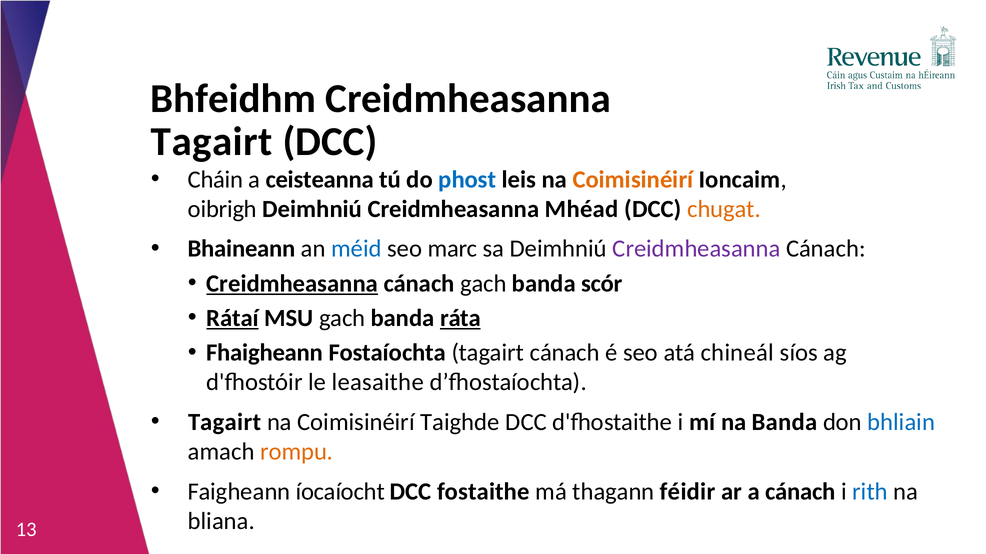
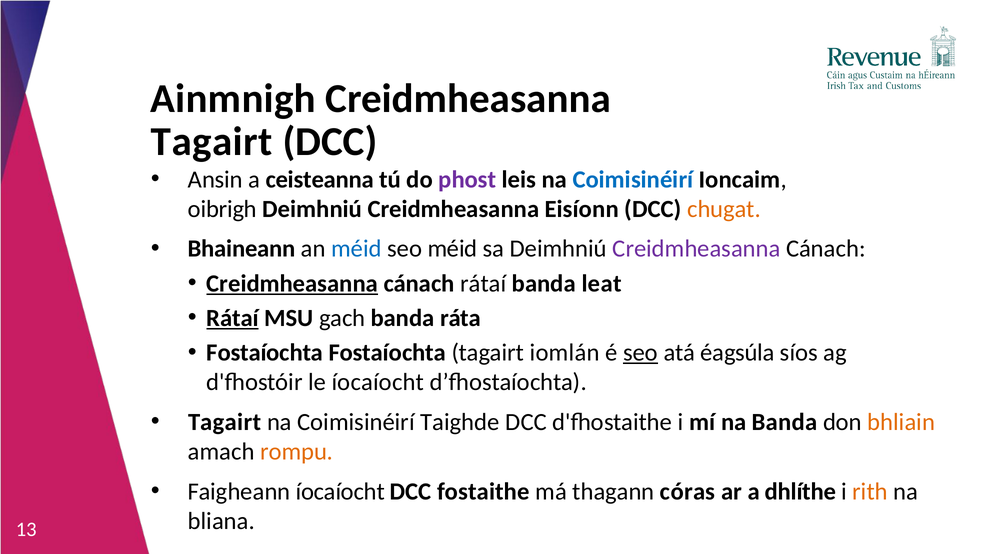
Bhfeidhm: Bhfeidhm -> Ainmnigh
Cháin: Cháin -> Ansin
phost colour: blue -> purple
Coimisinéirí at (633, 180) colour: orange -> blue
Mhéad: Mhéad -> Eisíonn
seo marc: marc -> méid
cánach gach: gach -> rátaí
scór: scór -> leat
ráta underline: present -> none
Fhaigheann at (265, 353): Fhaigheann -> Fostaíochta
tagairt cánach: cánach -> iomlán
seo at (641, 353) underline: none -> present
chineál: chineál -> éagsúla
le leasaithe: leasaithe -> íocaíocht
bhliain colour: blue -> orange
féidir: féidir -> córas
a cánach: cánach -> dhlíthe
rith colour: blue -> orange
